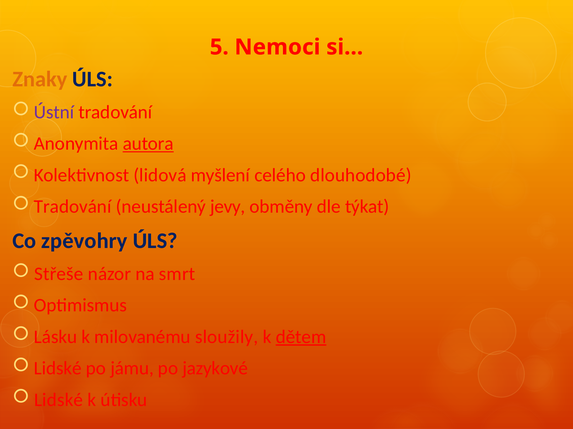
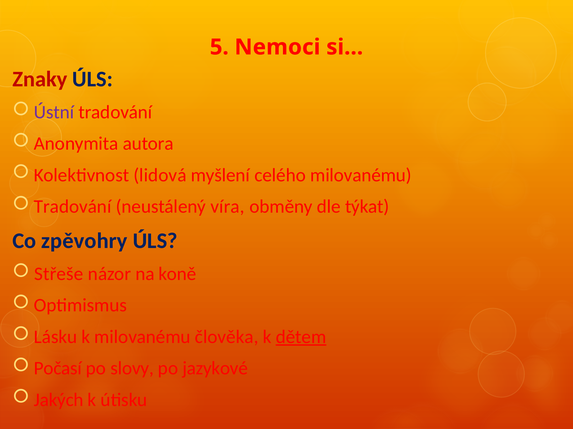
Znaky colour: orange -> red
autora underline: present -> none
celého dlouhodobé: dlouhodobé -> milovanému
jevy: jevy -> víra
smrt: smrt -> koně
sloužily: sloužily -> člověka
Lidské at (58, 369): Lidské -> Počasí
jámu: jámu -> slovy
Lidské at (59, 400): Lidské -> Jakých
